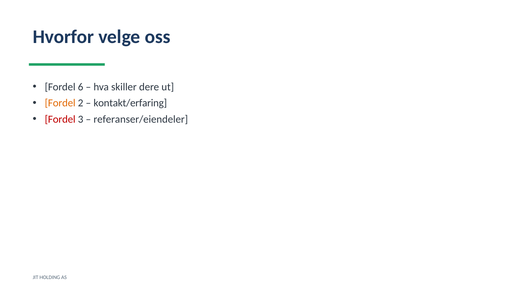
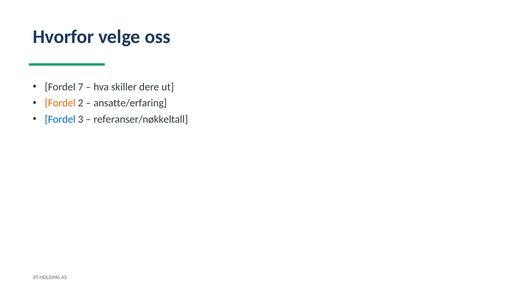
6: 6 -> 7
kontakt/erfaring: kontakt/erfaring -> ansatte/erfaring
Fordel at (60, 119) colour: red -> blue
referanser/eiendeler: referanser/eiendeler -> referanser/nøkkeltall
